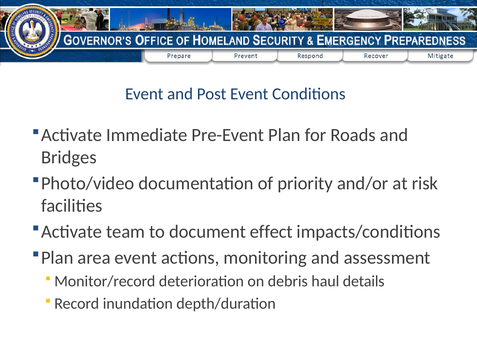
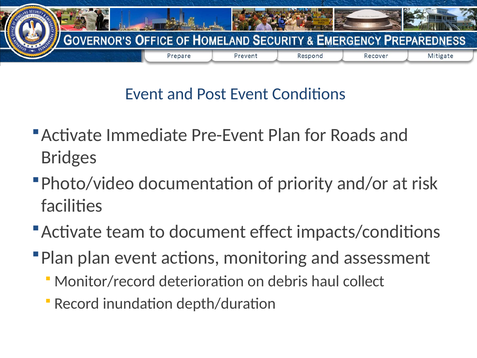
Plan area: area -> plan
details: details -> collect
